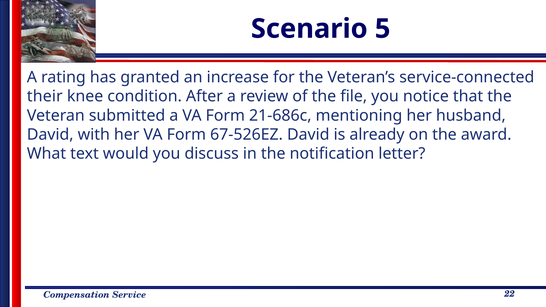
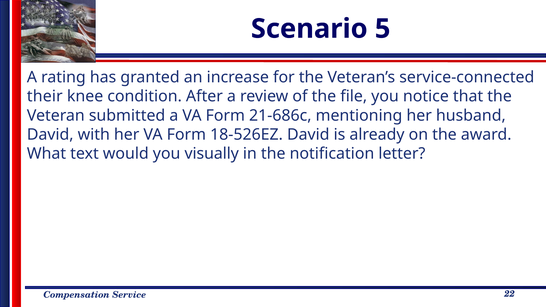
67-526EZ: 67-526EZ -> 18-526EZ
discuss: discuss -> visually
